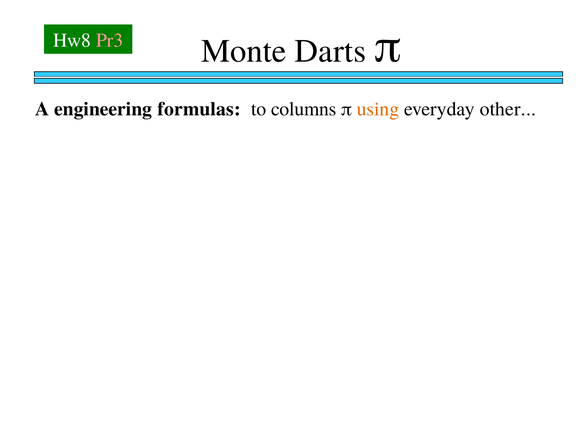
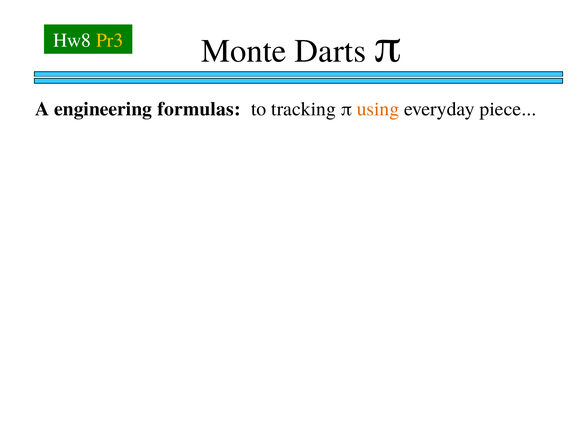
Pr3 colour: pink -> yellow
columns: columns -> tracking
other: other -> piece
